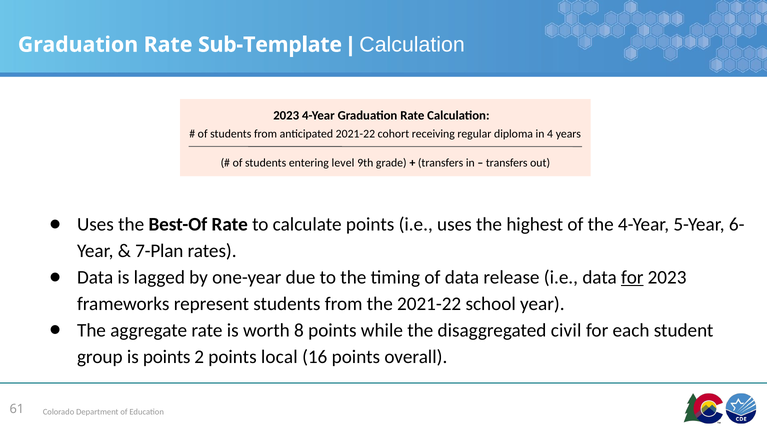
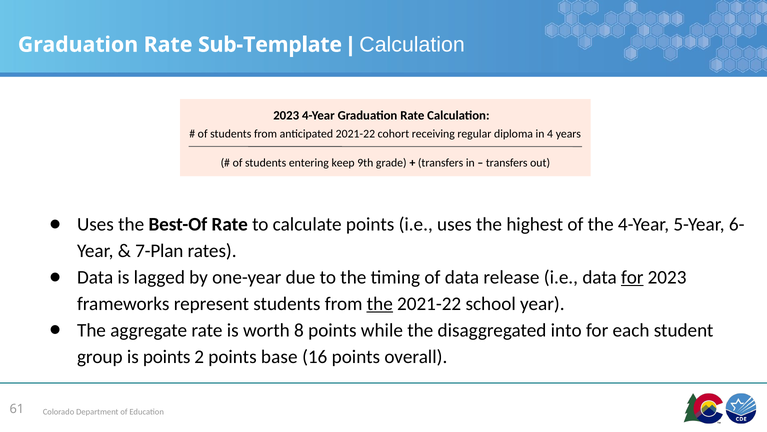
level: level -> keep
the at (380, 303) underline: none -> present
civil: civil -> into
local: local -> base
